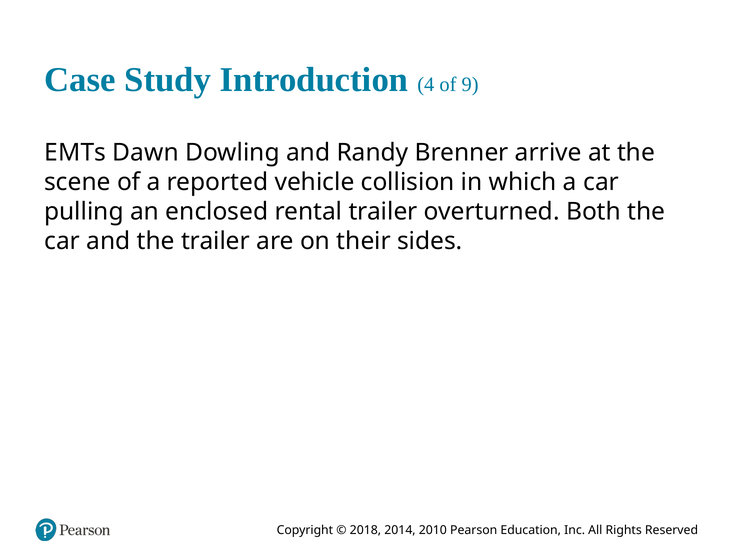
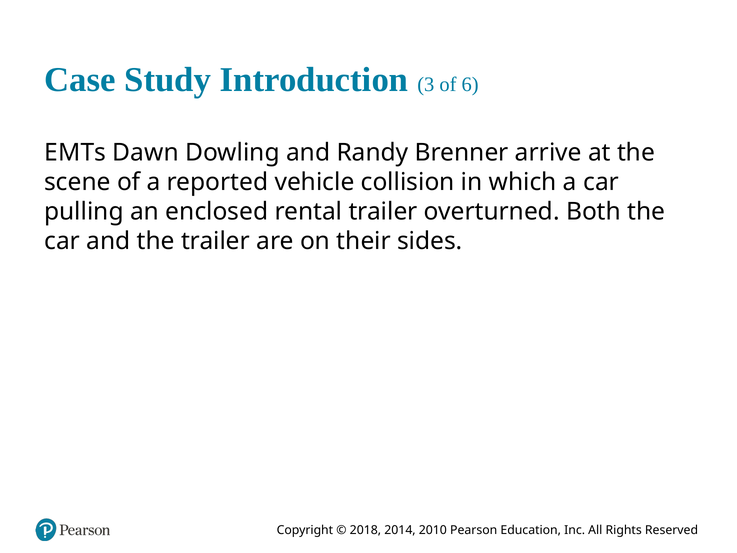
4: 4 -> 3
9: 9 -> 6
